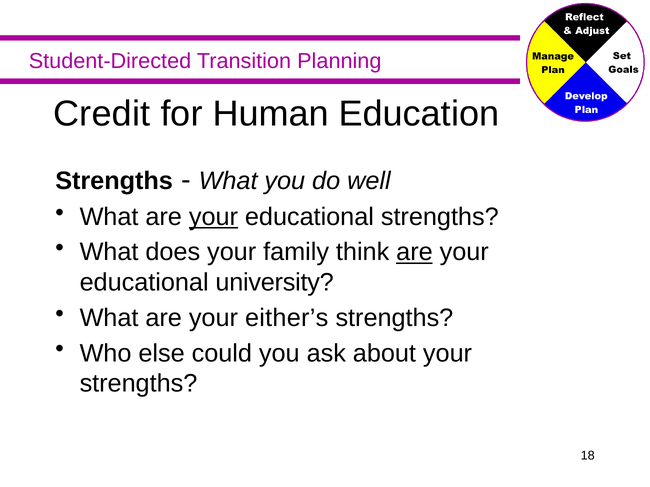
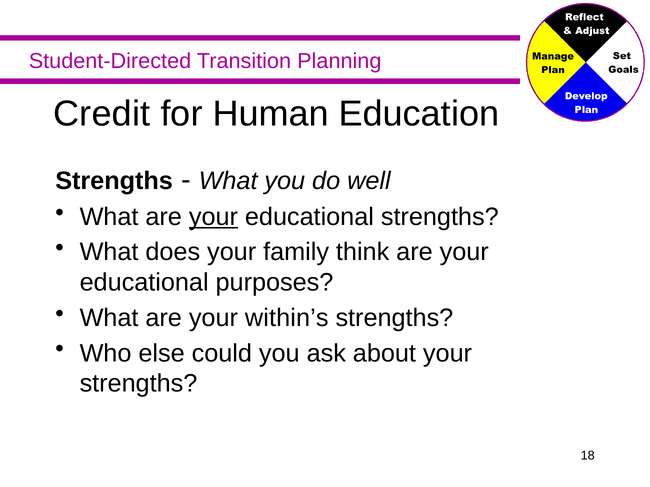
are at (414, 252) underline: present -> none
university: university -> purposes
either’s: either’s -> within’s
